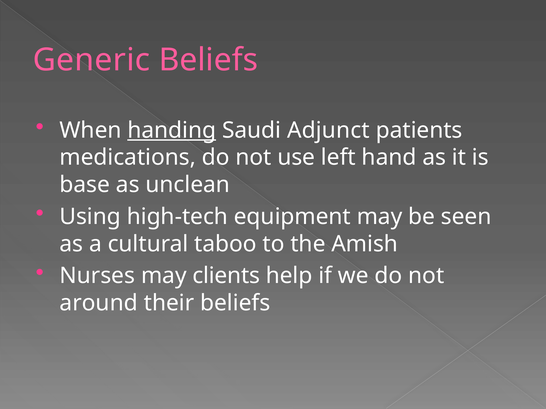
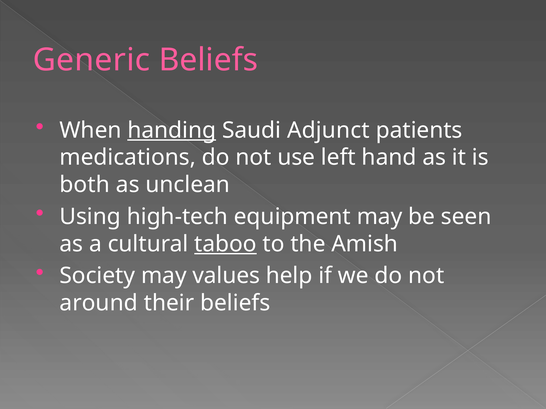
base: base -> both
taboo underline: none -> present
Nurses: Nurses -> Society
clients: clients -> values
